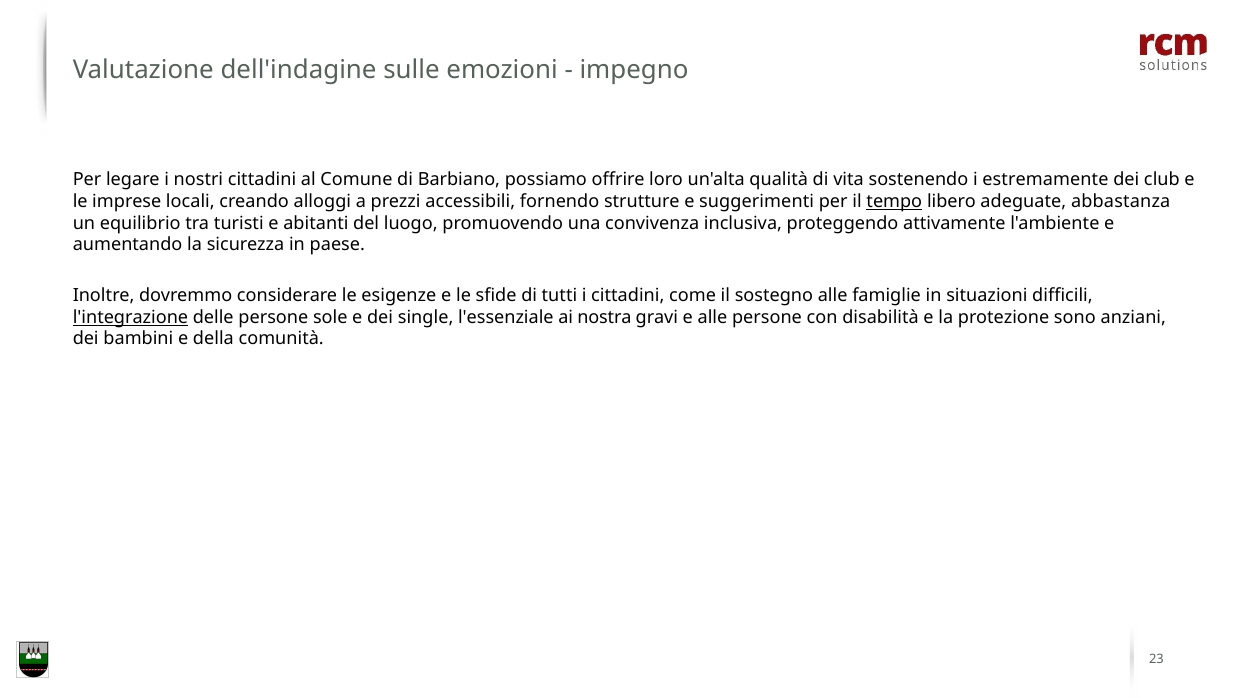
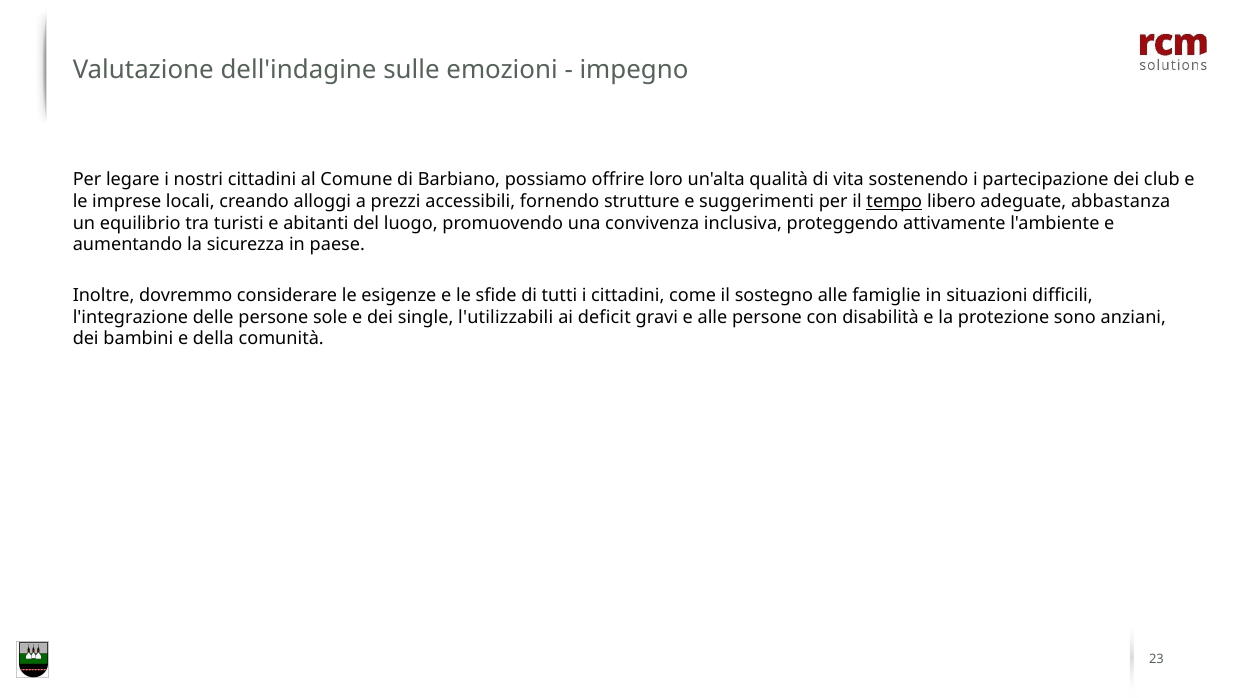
estremamente: estremamente -> partecipazione
l'integrazione underline: present -> none
l'essenziale: l'essenziale -> l'utilizzabili
nostra: nostra -> deficit
